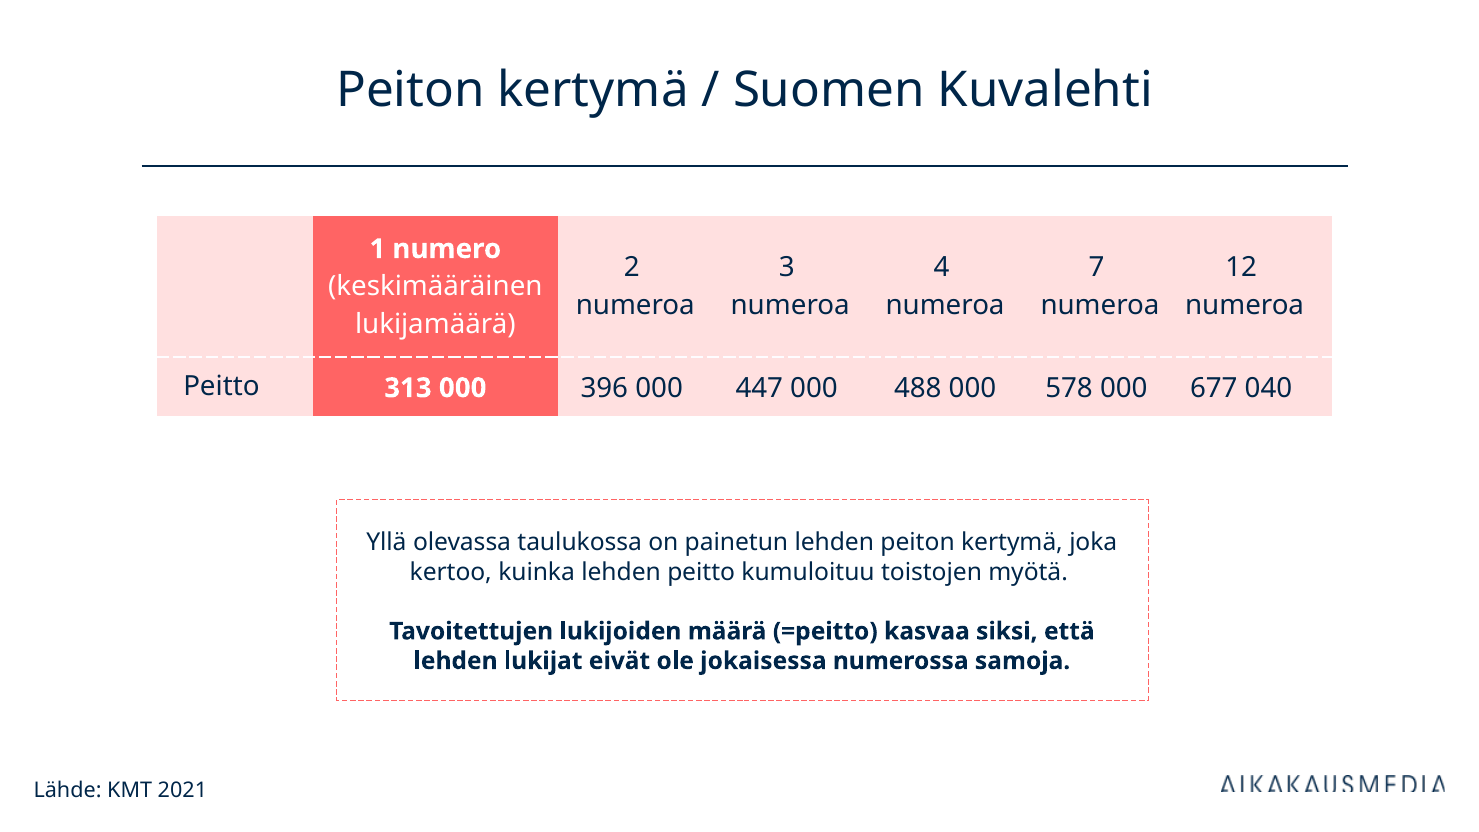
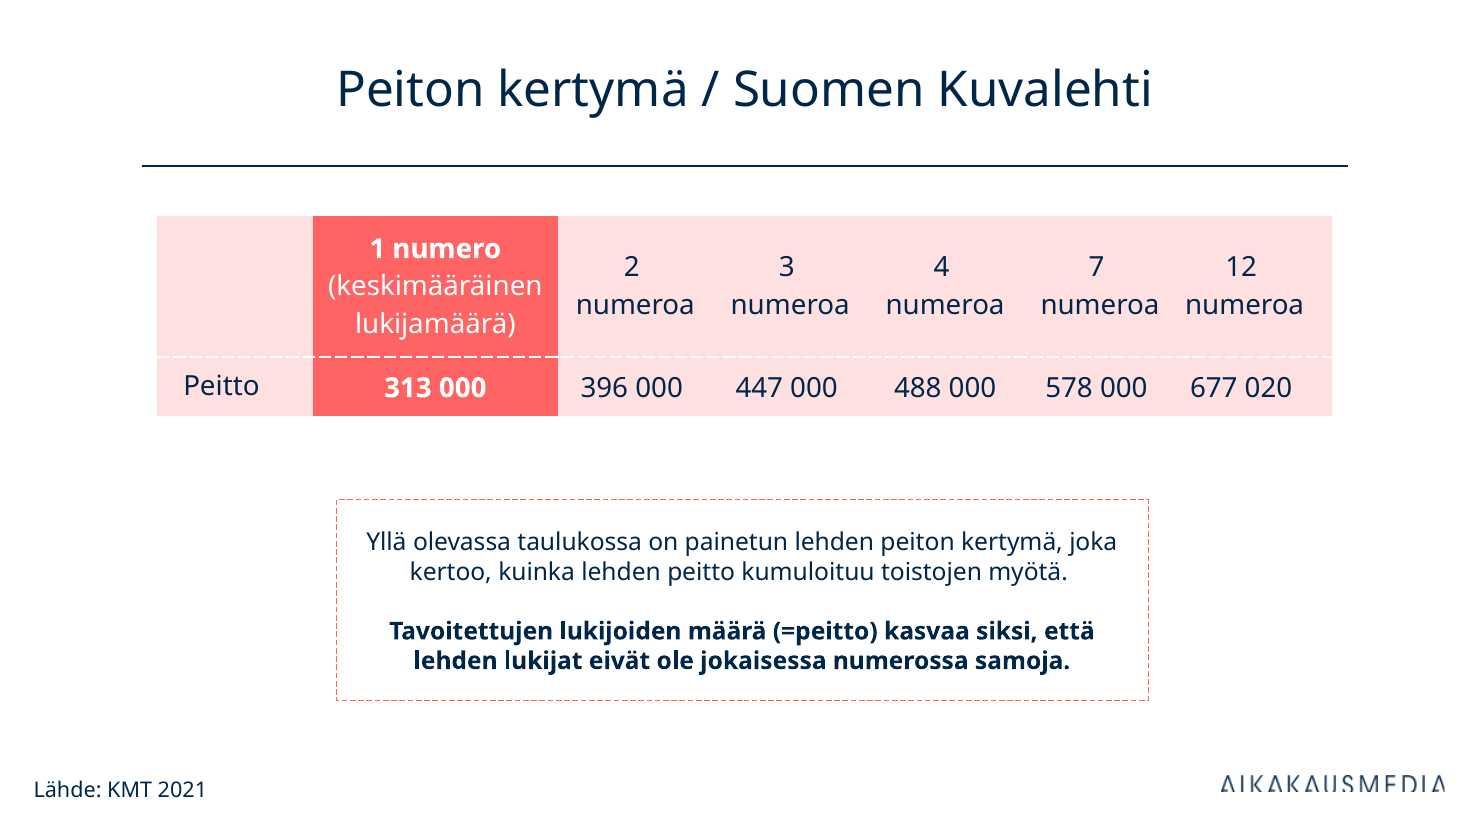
040: 040 -> 020
